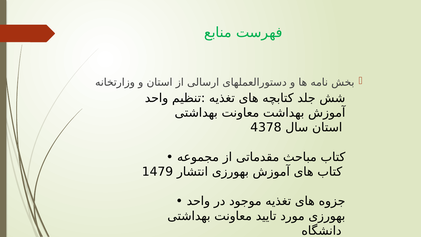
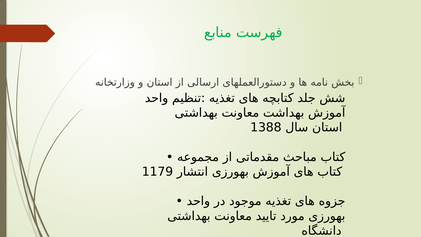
4378: 4378 -> 1388
1479: 1479 -> 1179
